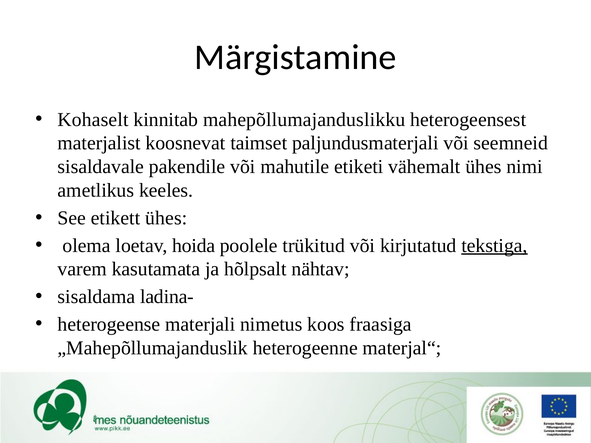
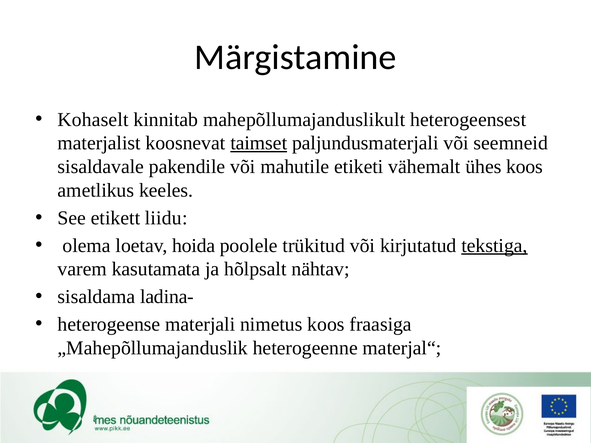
mahepõllumajanduslikku: mahepõllumajanduslikku -> mahepõllumajanduslikult
taimset underline: none -> present
ühes nimi: nimi -> koos
etikett ühes: ühes -> liidu
